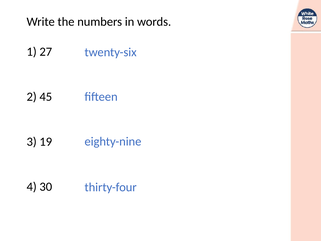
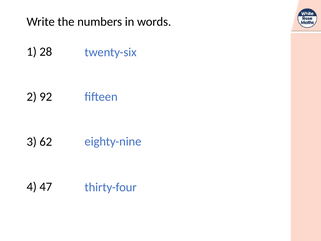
27: 27 -> 28
45: 45 -> 92
19: 19 -> 62
30: 30 -> 47
